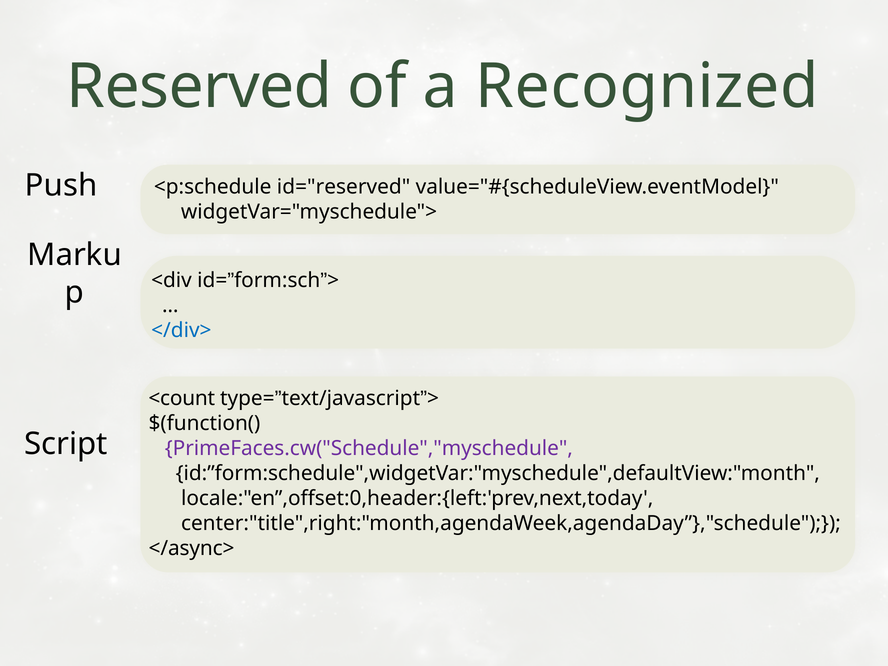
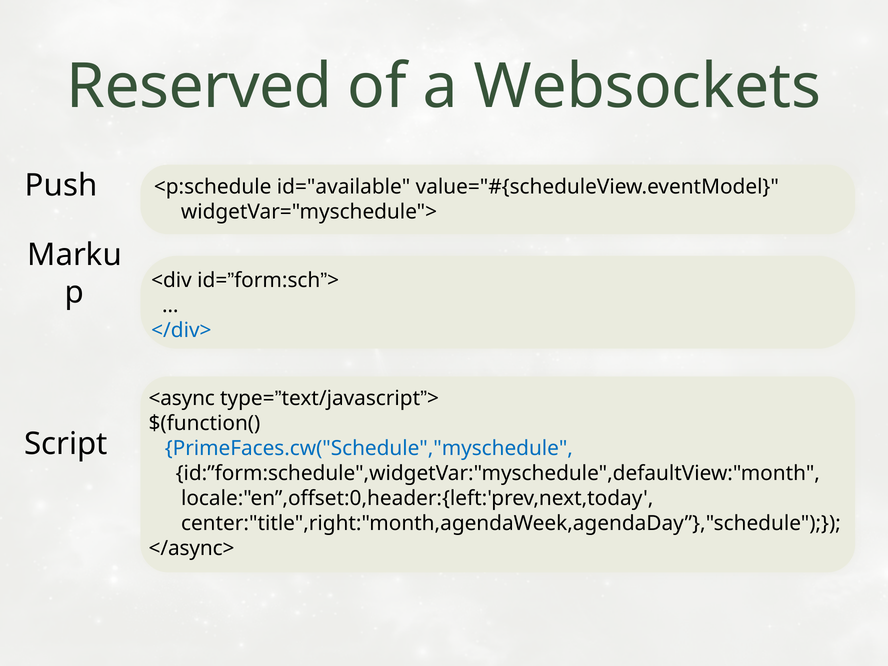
Recognized: Recognized -> Websockets
id="reserved: id="reserved -> id="available
<count: <count -> <async
PrimeFaces.cw("Schedule","myschedule colour: purple -> blue
